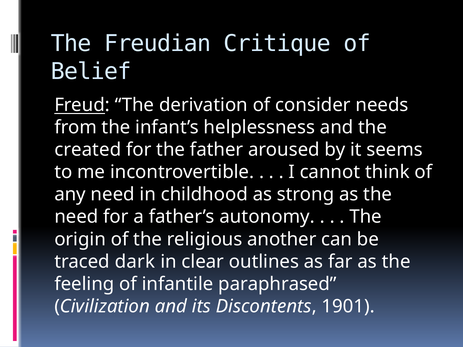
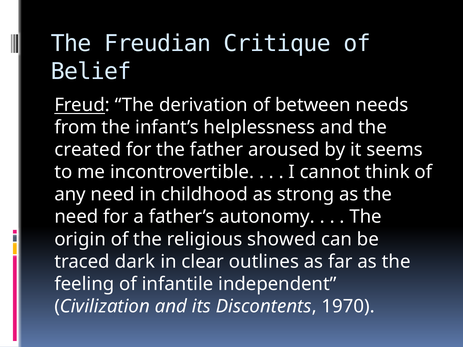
consider: consider -> between
another: another -> showed
paraphrased: paraphrased -> independent
1901: 1901 -> 1970
